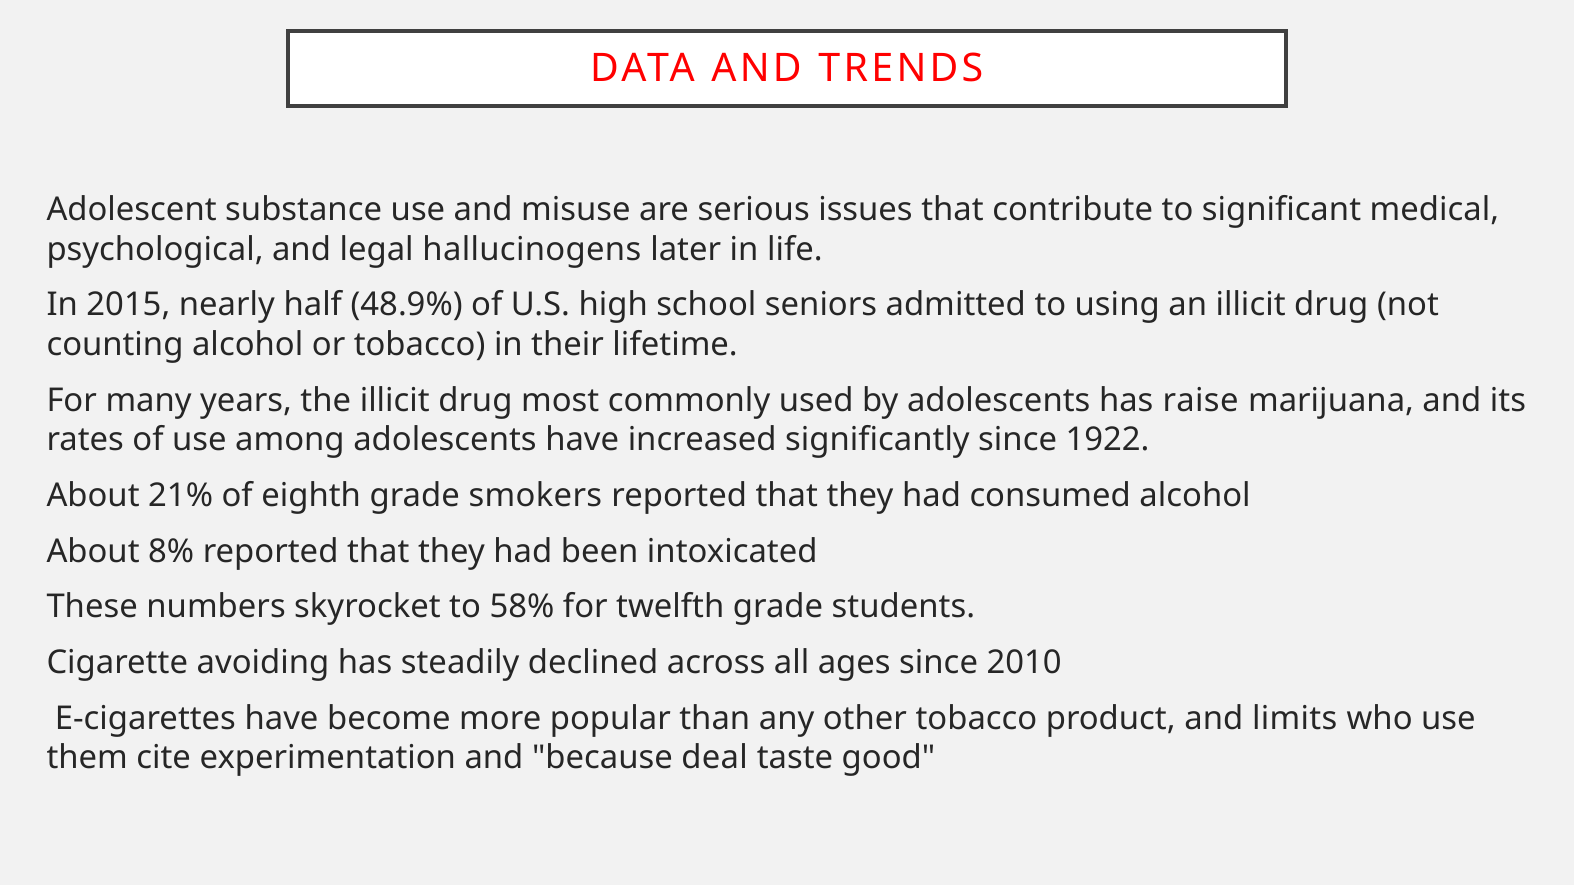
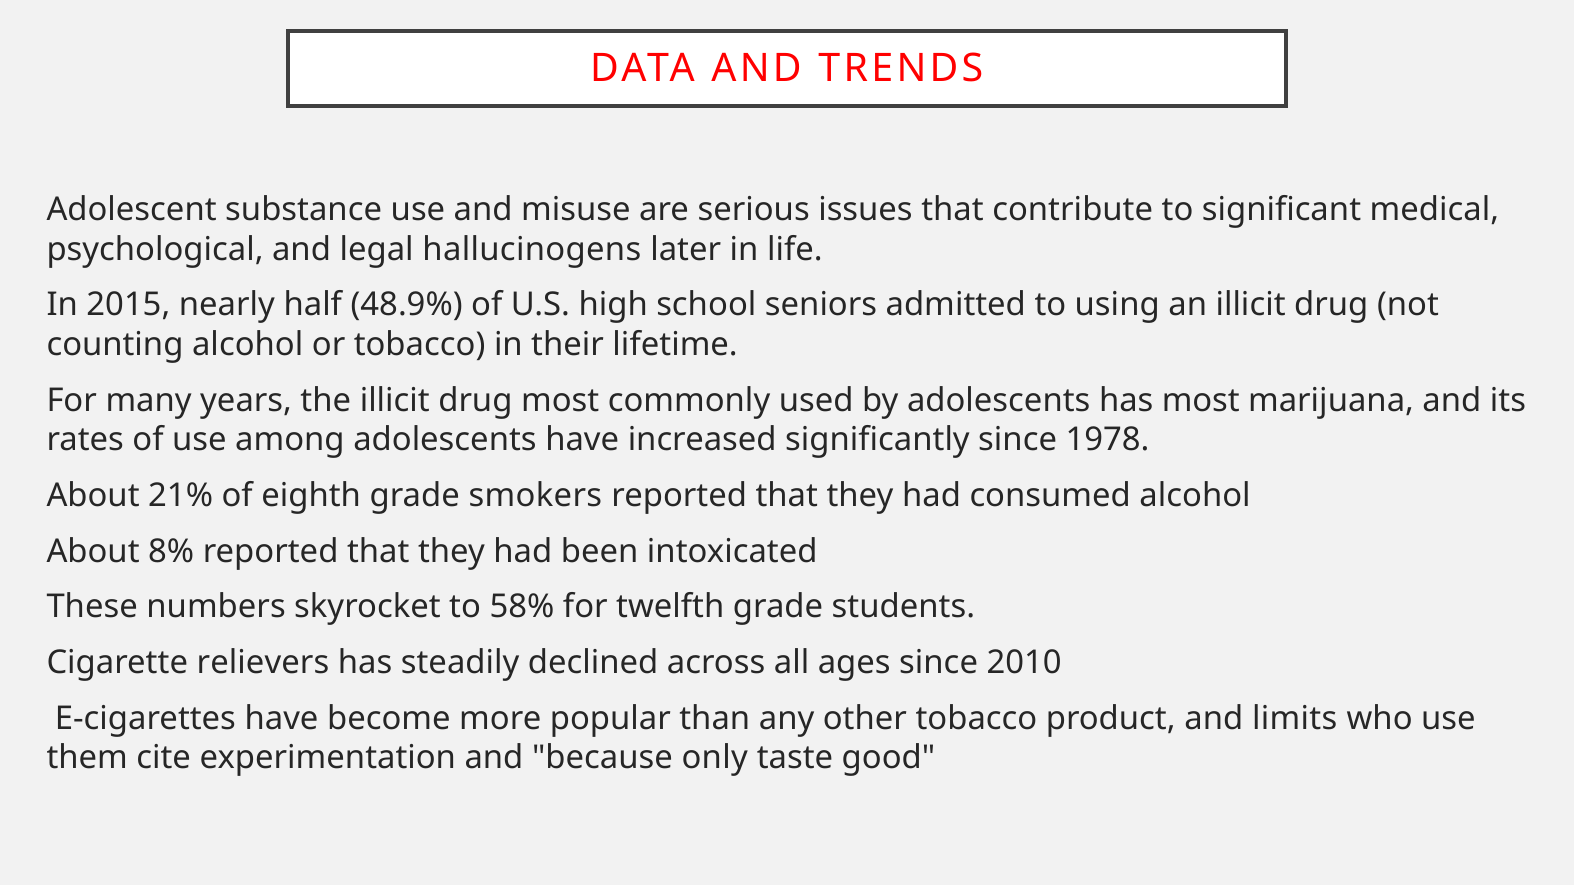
has raise: raise -> most
1922: 1922 -> 1978
avoiding: avoiding -> relievers
deal: deal -> only
